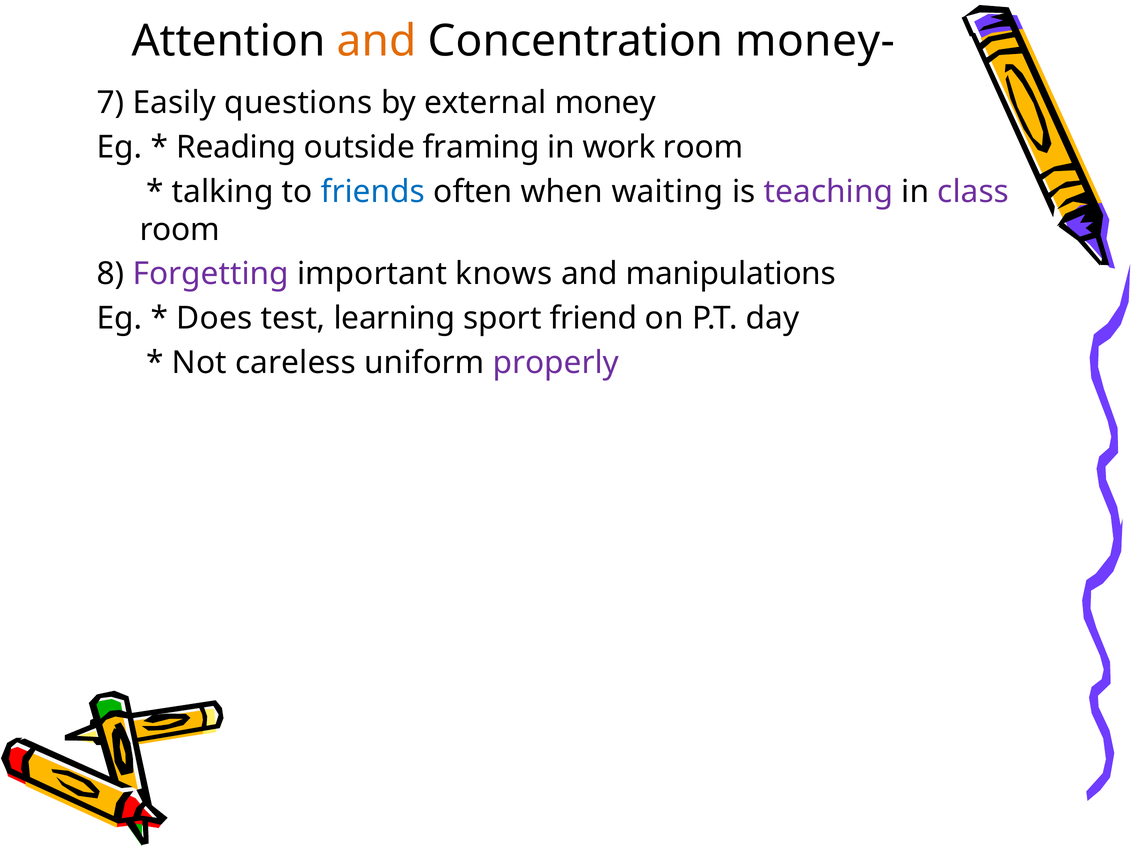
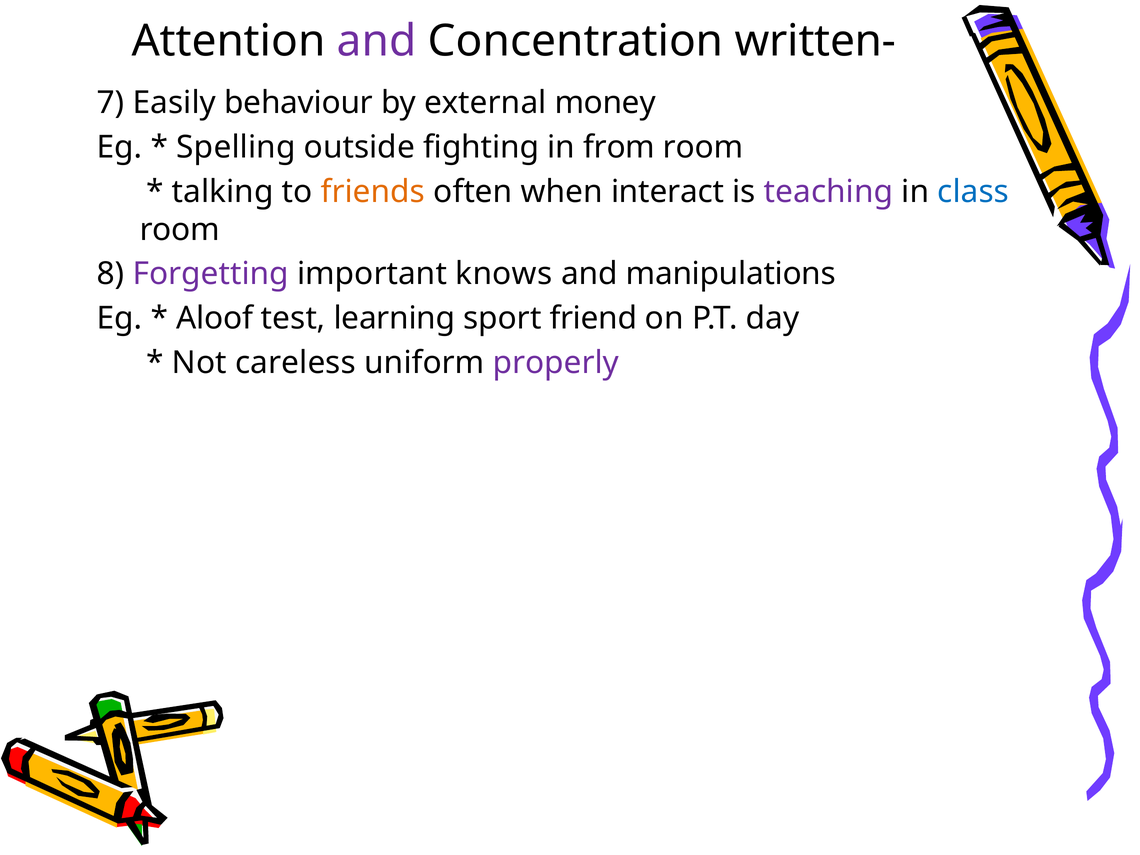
and at (377, 41) colour: orange -> purple
money-: money- -> written-
questions: questions -> behaviour
Reading: Reading -> Spelling
framing: framing -> fighting
work: work -> from
friends colour: blue -> orange
waiting: waiting -> interact
class colour: purple -> blue
Does: Does -> Aloof
